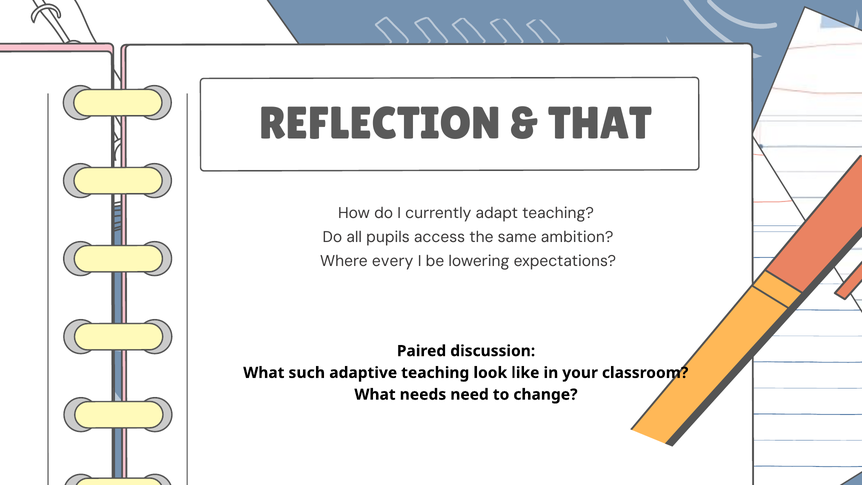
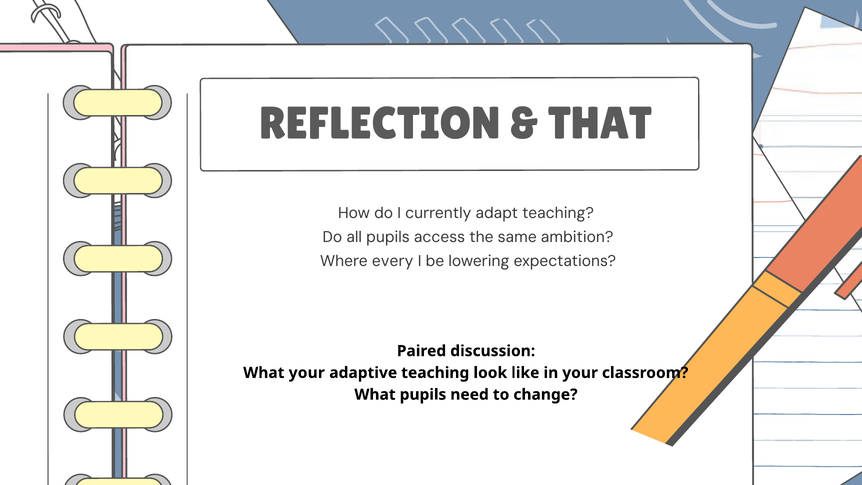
What such: such -> your
What needs: needs -> pupils
